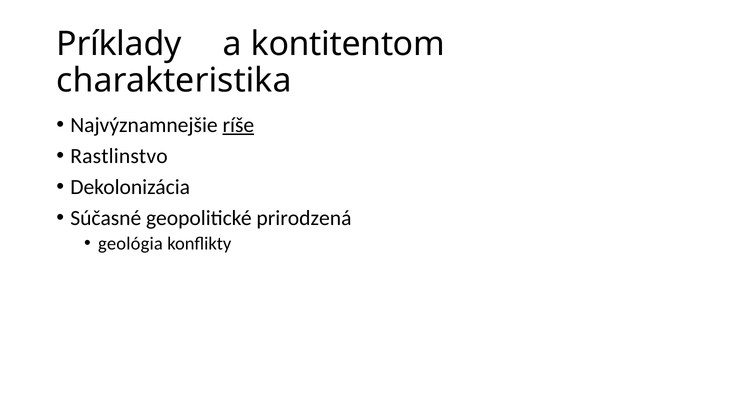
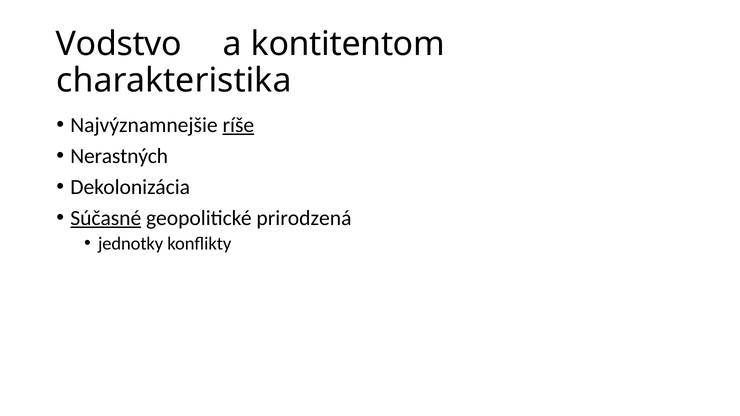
Príklady: Príklady -> Vodstvo
Rastlinstvo: Rastlinstvo -> Nerastných
Súčasné underline: none -> present
geológia: geológia -> jednotky
